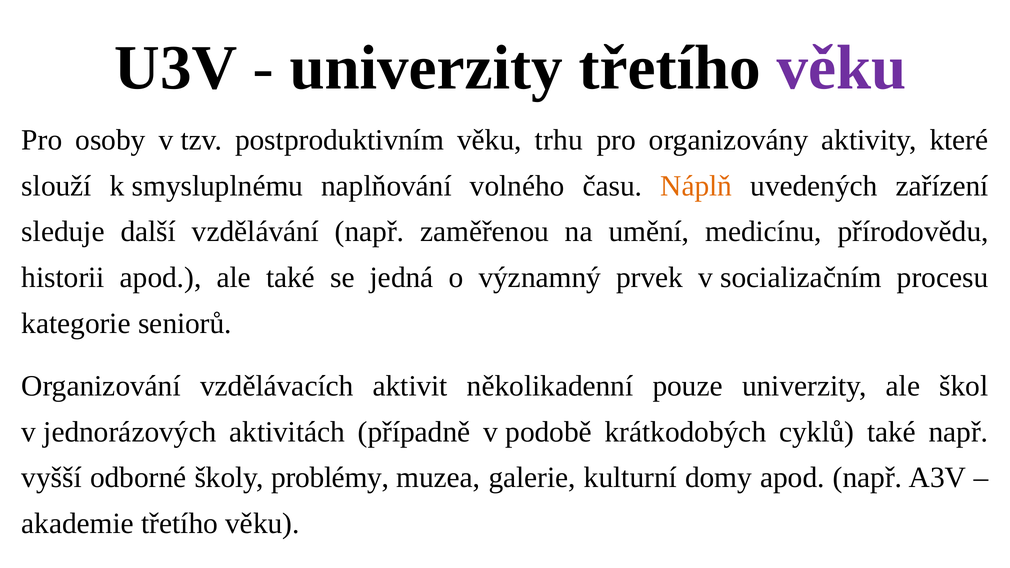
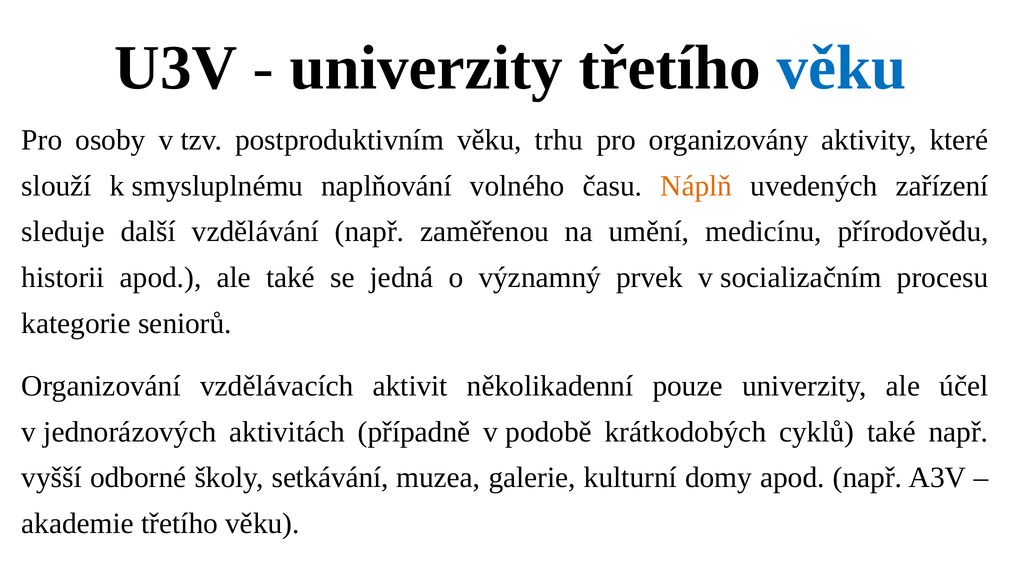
věku at (841, 68) colour: purple -> blue
škol: škol -> účel
problémy: problémy -> setkávání
